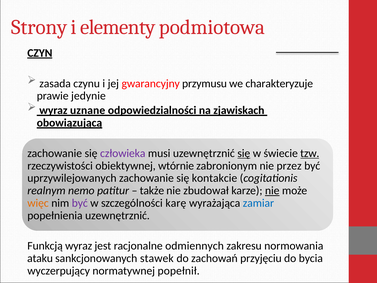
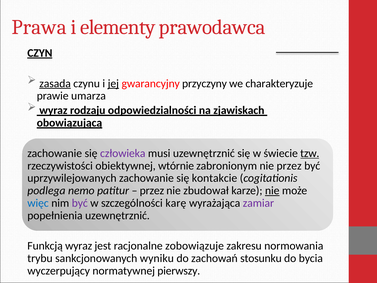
Strony: Strony -> Prawa
podmiotowa: podmiotowa -> prawodawca
zasada underline: none -> present
jej underline: none -> present
przymusu: przymusu -> przyczyny
jedynie: jedynie -> umarza
uznane: uznane -> rodzaju
się at (244, 153) underline: present -> none
realnym: realnym -> podlega
także at (152, 190): także -> przez
więc colour: orange -> blue
zamiar colour: blue -> purple
odmiennych: odmiennych -> zobowiązuje
ataku: ataku -> trybu
stawek: stawek -> wyniku
przyjęciu: przyjęciu -> stosunku
popełnił: popełnił -> pierwszy
